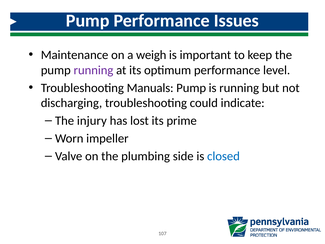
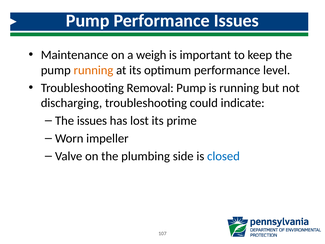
running at (93, 70) colour: purple -> orange
Manuals: Manuals -> Removal
The injury: injury -> issues
